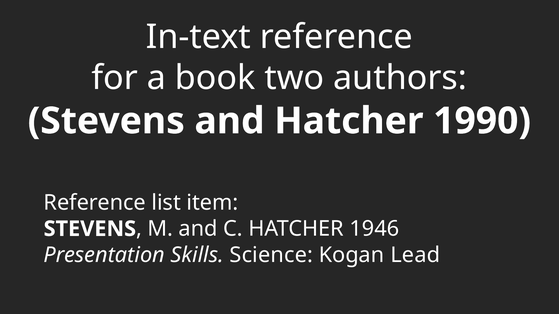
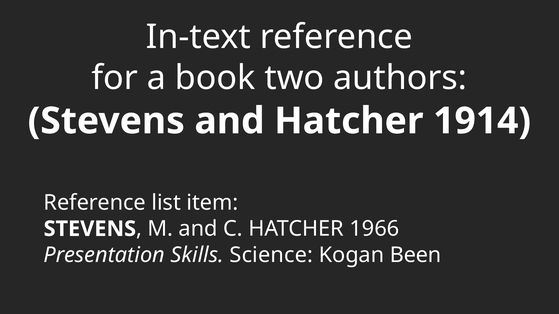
1990: 1990 -> 1914
1946: 1946 -> 1966
Lead: Lead -> Been
